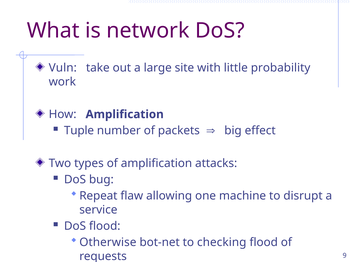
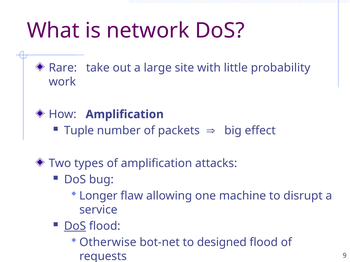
Vuln: Vuln -> Rare
Repeat: Repeat -> Longer
DoS at (75, 227) underline: none -> present
checking: checking -> designed
